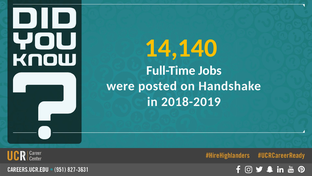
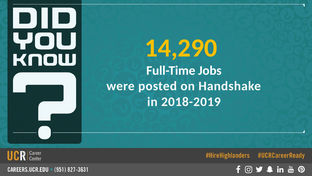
14,140: 14,140 -> 14,290
